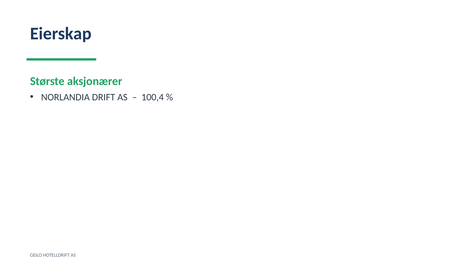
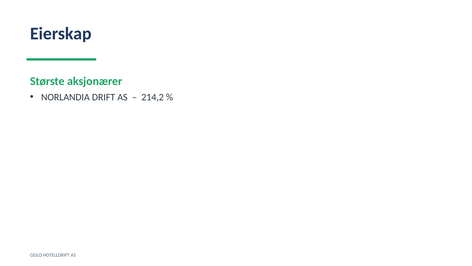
100,4: 100,4 -> 214,2
